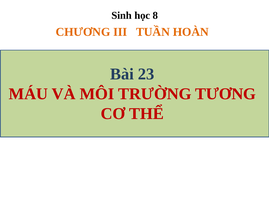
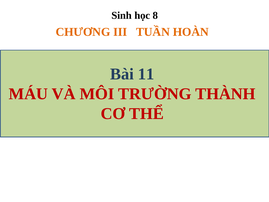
23: 23 -> 11
TƯƠNG: TƯƠNG -> THÀNH
